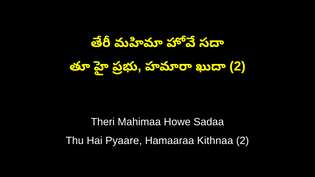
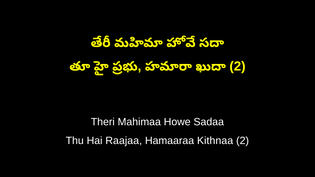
Pyaare: Pyaare -> Raajaa
